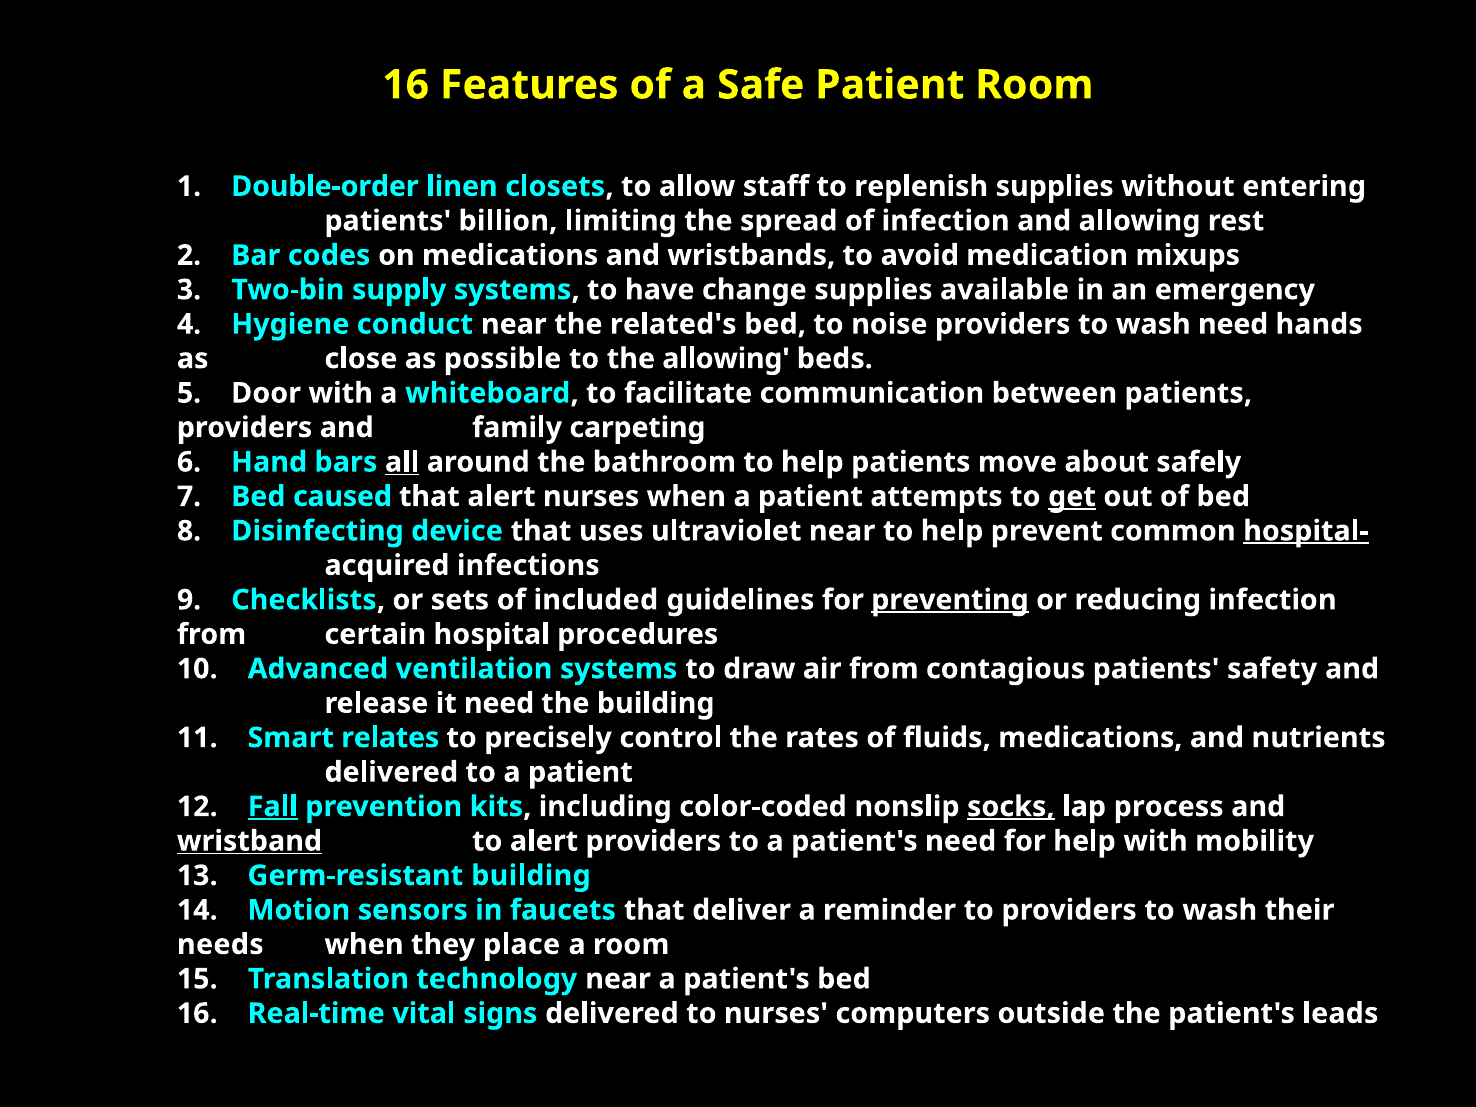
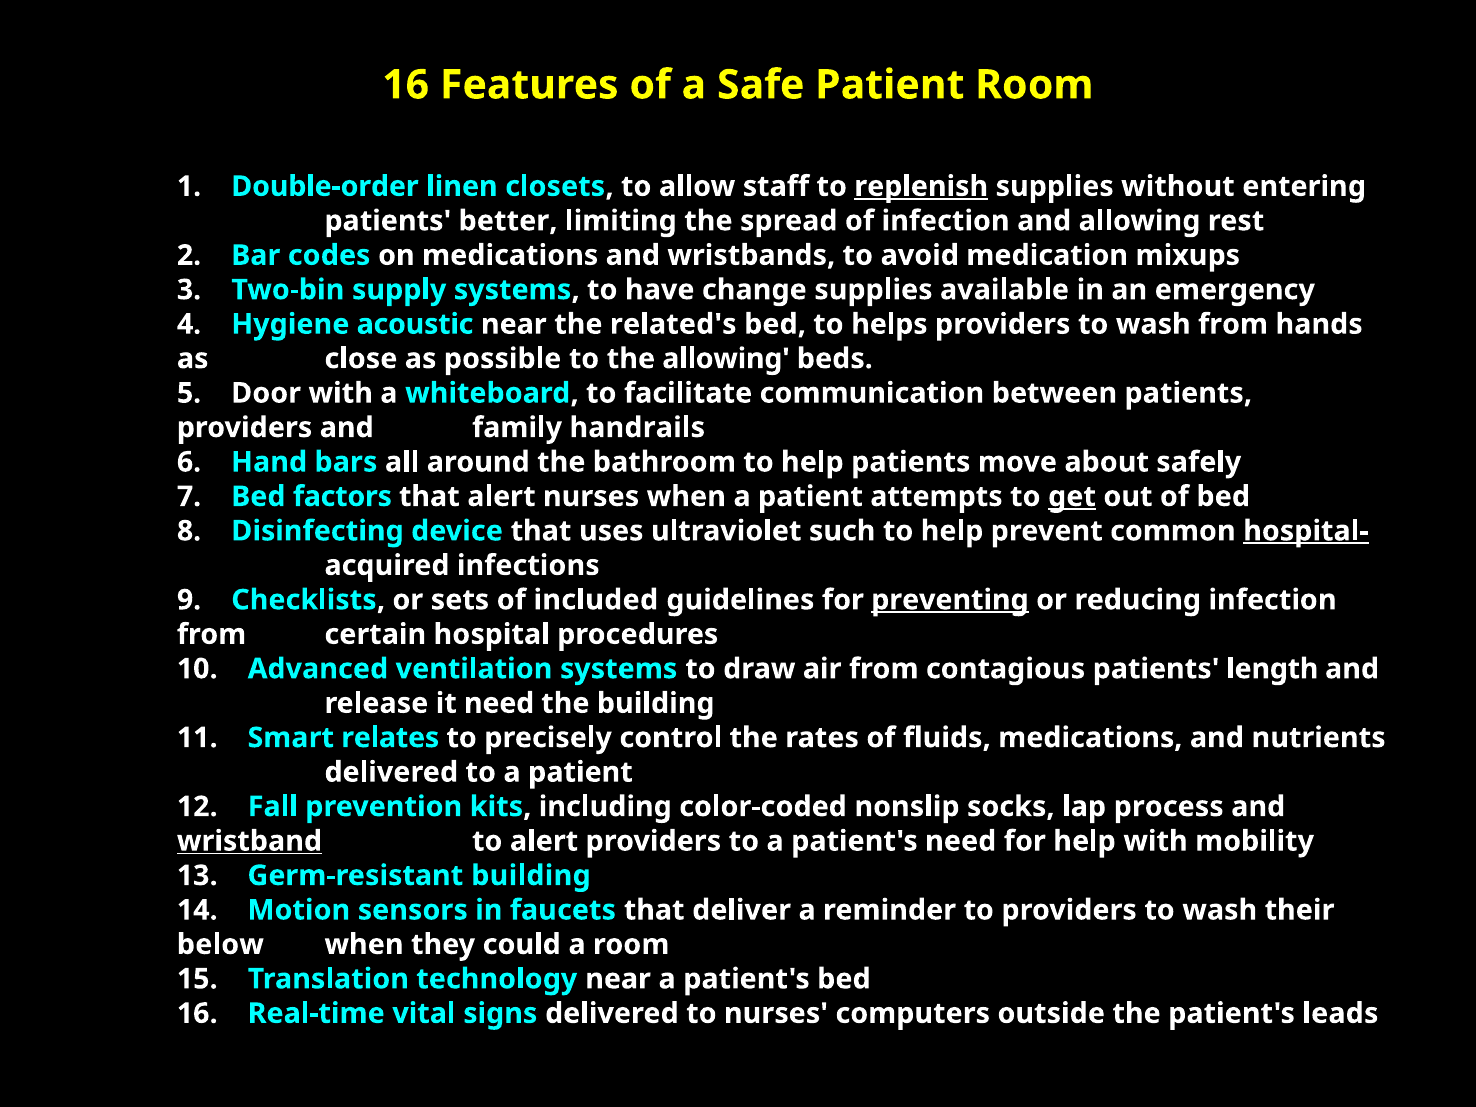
replenish underline: none -> present
billion: billion -> better
conduct: conduct -> acoustic
noise: noise -> helps
wash need: need -> from
carpeting: carpeting -> handrails
all underline: present -> none
caused: caused -> factors
ultraviolet near: near -> such
safety: safety -> length
Fall underline: present -> none
socks underline: present -> none
needs: needs -> below
place: place -> could
